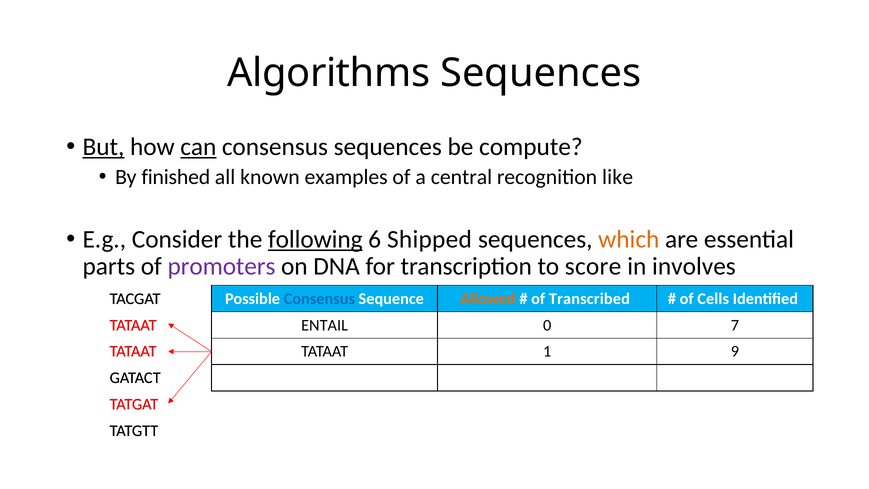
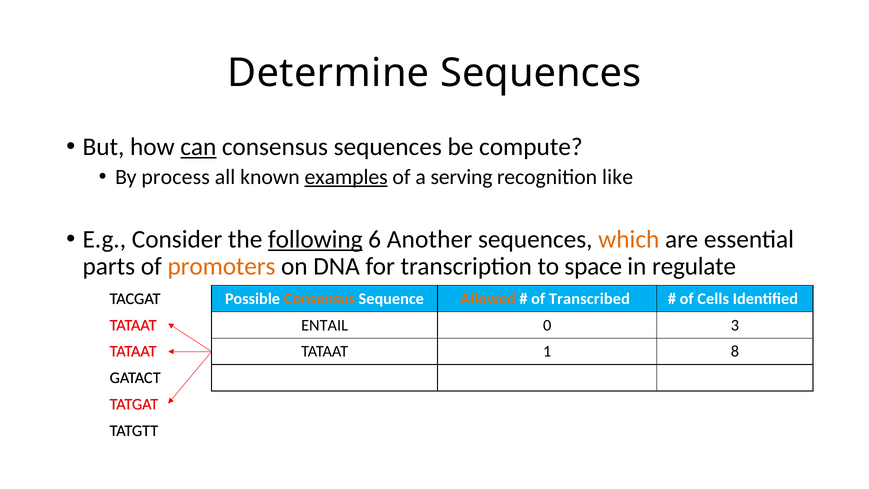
Algorithms: Algorithms -> Determine
But underline: present -> none
finished: finished -> process
examples underline: none -> present
central: central -> serving
Shipped: Shipped -> Another
promoters colour: purple -> orange
score: score -> space
involves: involves -> regulate
Consensus at (319, 299) colour: blue -> orange
7: 7 -> 3
9: 9 -> 8
